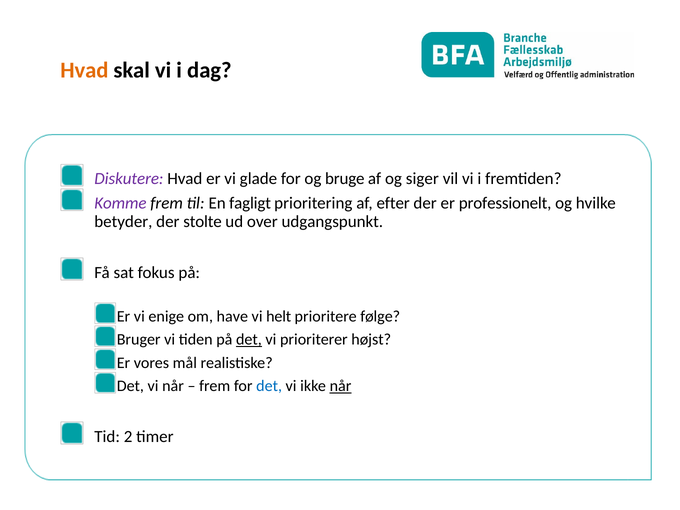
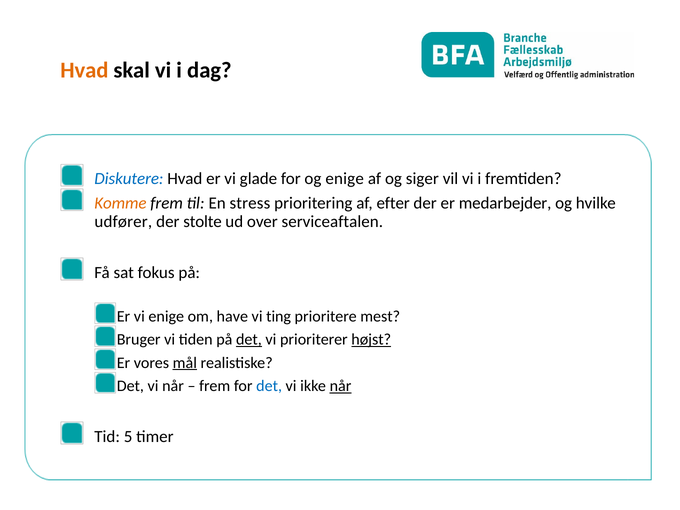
Diskutere colour: purple -> blue
og bruge: bruge -> enige
Komme colour: purple -> orange
fagligt: fagligt -> stress
professionelt: professionelt -> medarbejder
betyder: betyder -> udfører
udgangspunkt: udgangspunkt -> serviceaftalen
helt: helt -> ting
følge: følge -> mest
højst underline: none -> present
mål underline: none -> present
2: 2 -> 5
